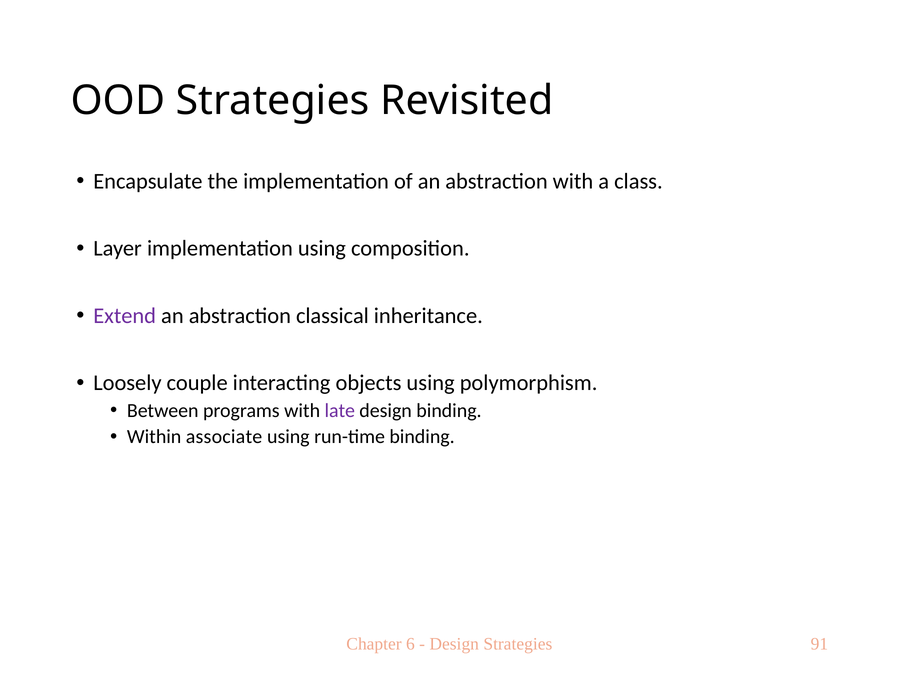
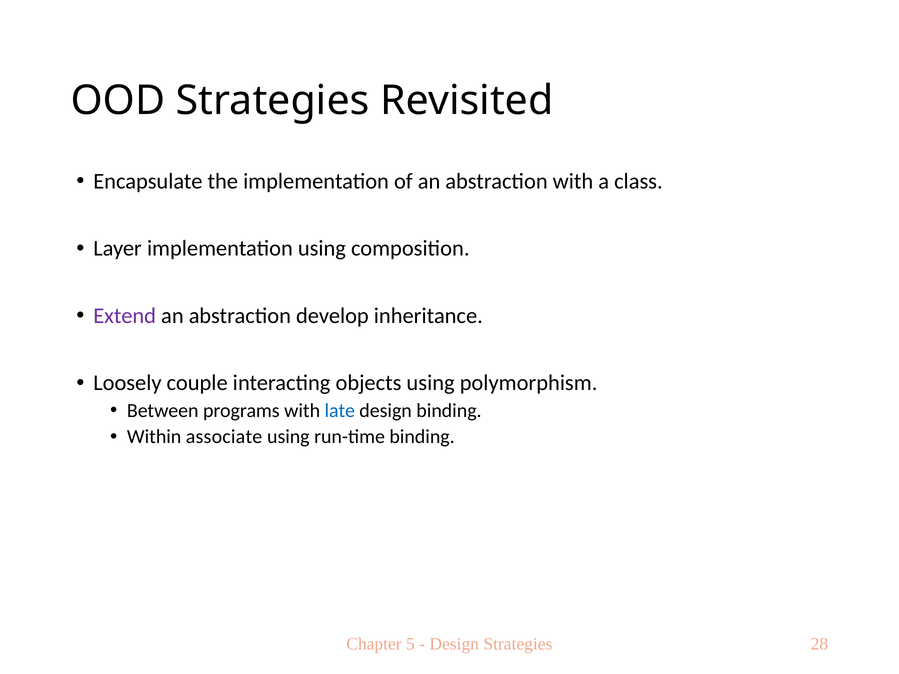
classical: classical -> develop
late colour: purple -> blue
6: 6 -> 5
91: 91 -> 28
